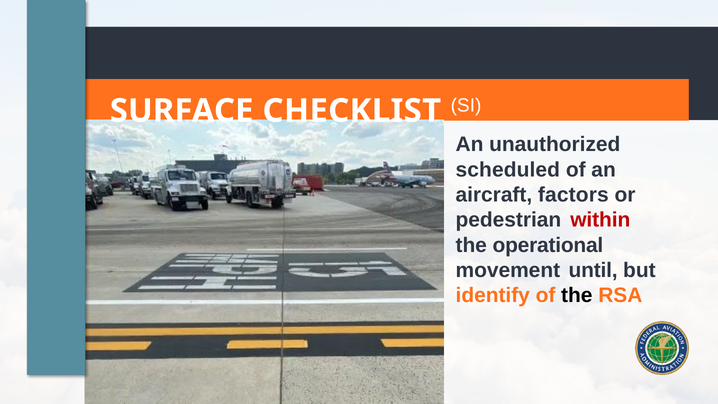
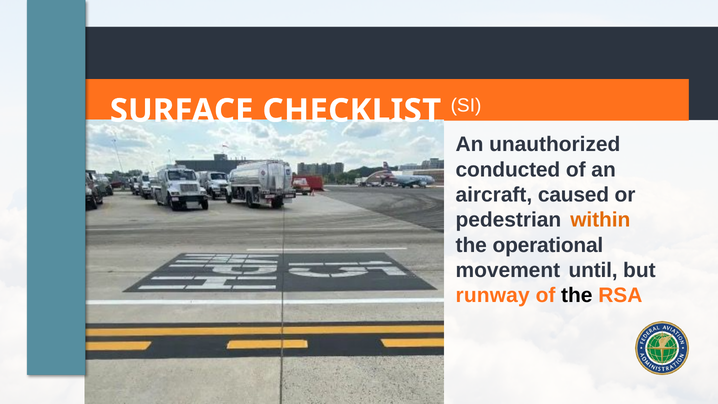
scheduled: scheduled -> conducted
factors: factors -> caused
within colour: red -> orange
identify: identify -> runway
